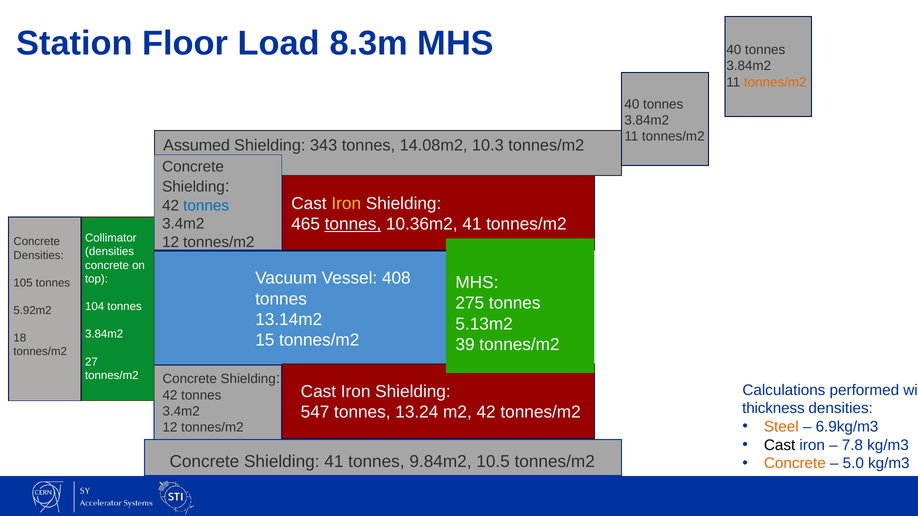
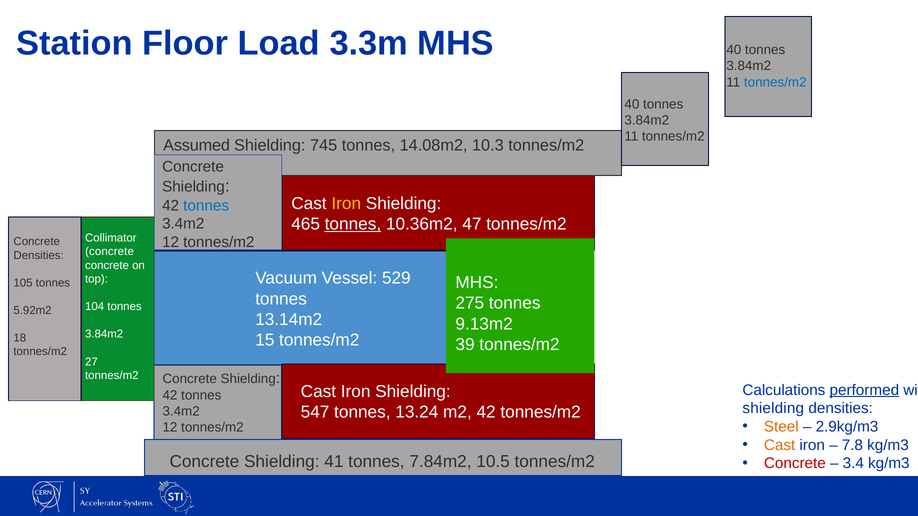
8.3m: 8.3m -> 3.3m
tonnes/m2 at (775, 82) colour: orange -> blue
343: 343 -> 745
10.36m2 41: 41 -> 47
densities at (110, 252): densities -> concrete
408: 408 -> 529
5.13m2: 5.13m2 -> 9.13m2
performed underline: none -> present
thickness at (773, 409): thickness -> shielding
6.9kg/m3: 6.9kg/m3 -> 2.9kg/m3
Cast at (780, 445) colour: black -> orange
9.84m2: 9.84m2 -> 7.84m2
Concrete at (795, 464) colour: orange -> red
5.0: 5.0 -> 3.4
